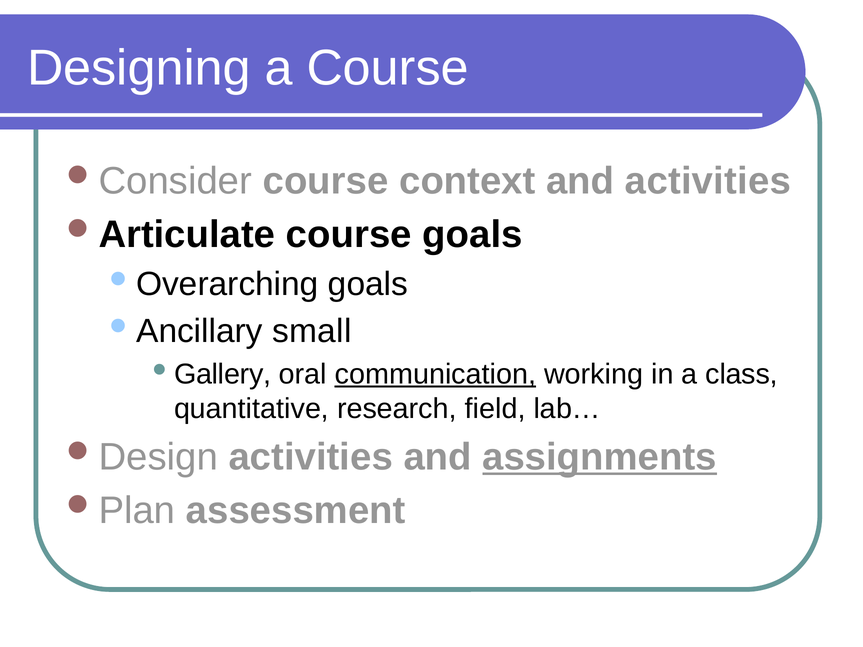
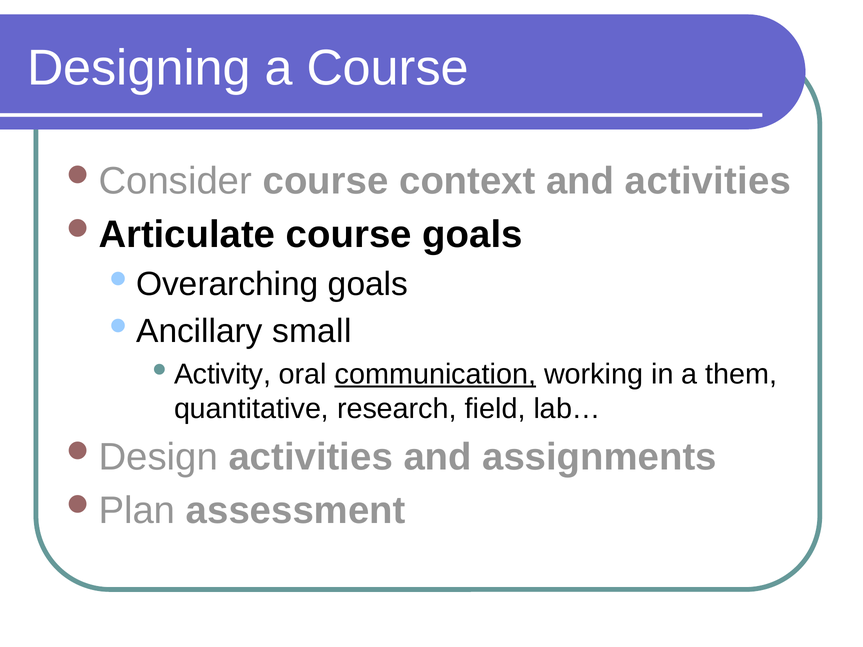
Gallery: Gallery -> Activity
class: class -> them
assignments underline: present -> none
